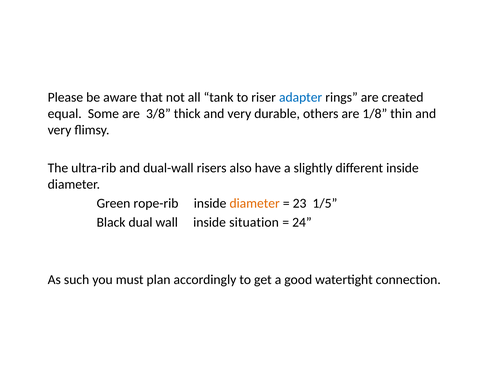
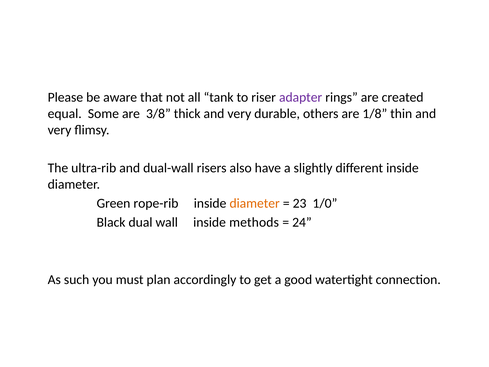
adapter colour: blue -> purple
1/5: 1/5 -> 1/0
situation: situation -> methods
